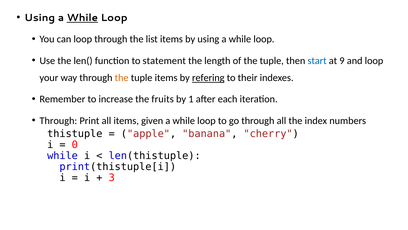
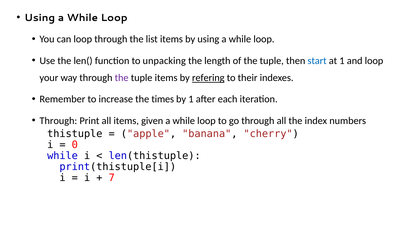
While at (82, 18) underline: present -> none
statement: statement -> unpacking
at 9: 9 -> 1
the at (122, 78) colour: orange -> purple
fruits: fruits -> times
3: 3 -> 7
